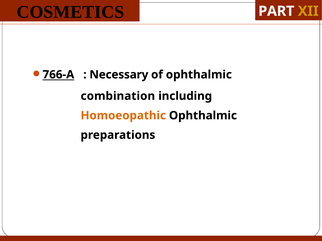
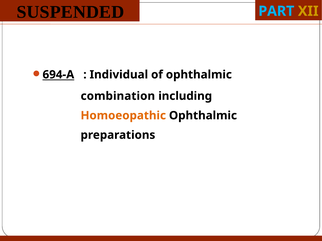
COSMETICS: COSMETICS -> SUSPENDED
PART colour: white -> light blue
766-A: 766-A -> 694-A
Necessary: Necessary -> Individual
